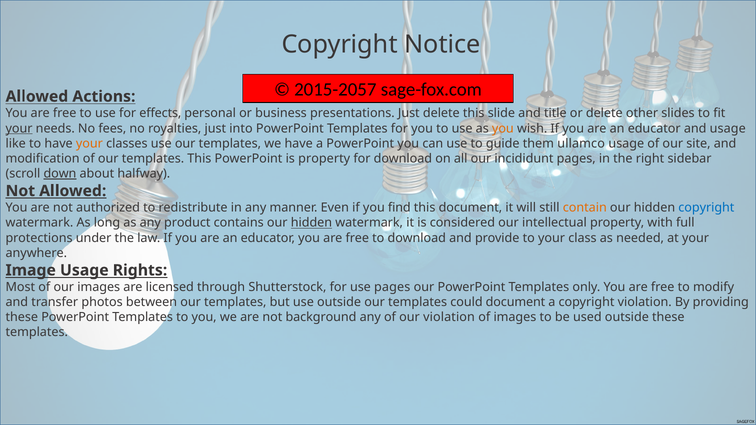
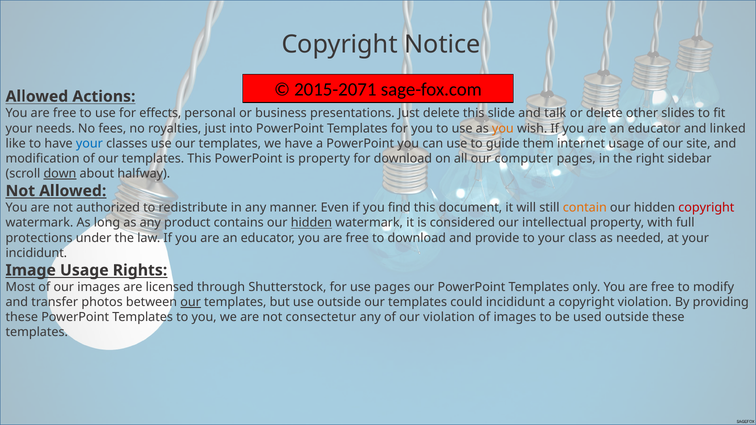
2015-2057: 2015-2057 -> 2015-2071
title: title -> talk
your at (19, 128) underline: present -> none
and usage: usage -> linked
your at (89, 144) colour: orange -> blue
ullamco: ullamco -> internet
incididunt: incididunt -> computer
copyright at (706, 208) colour: blue -> red
anywhere at (36, 253): anywhere -> incididunt
our at (191, 302) underline: none -> present
could document: document -> incididunt
background: background -> consectetur
